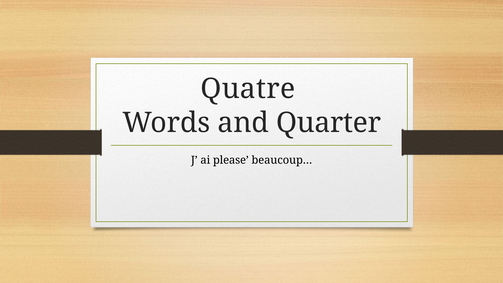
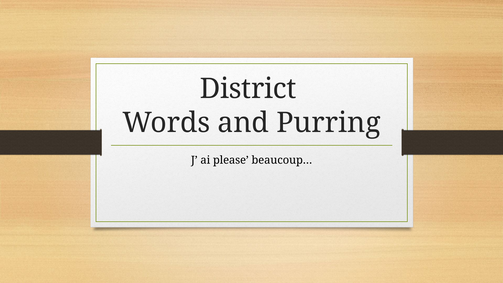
Quatre: Quatre -> District
Quarter: Quarter -> Purring
